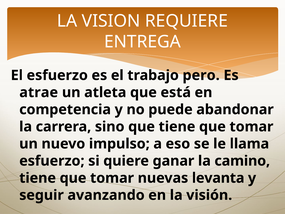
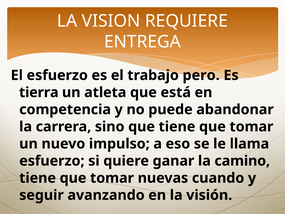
atrae: atrae -> tierra
levanta: levanta -> cuando
